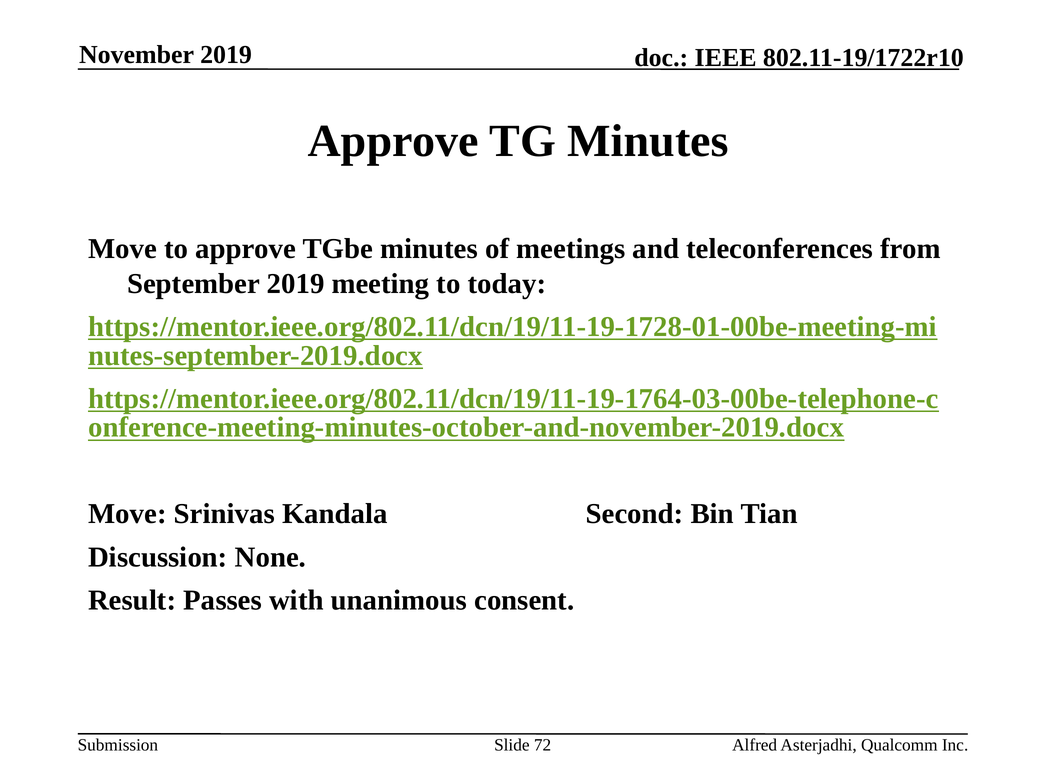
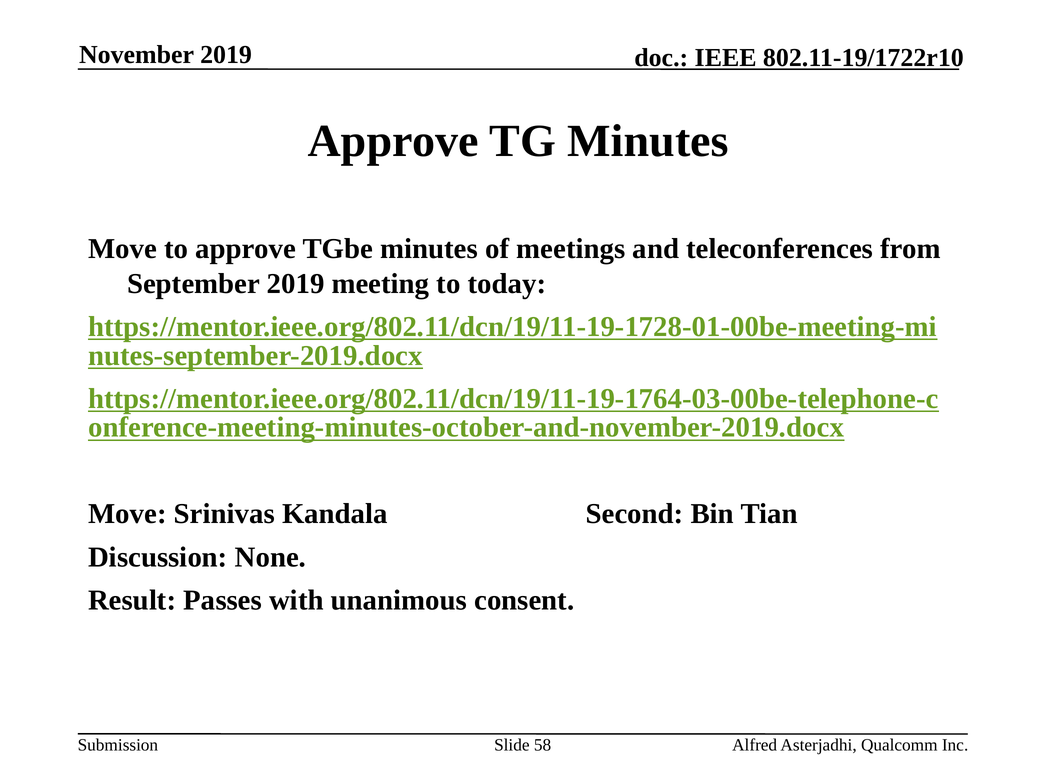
72: 72 -> 58
